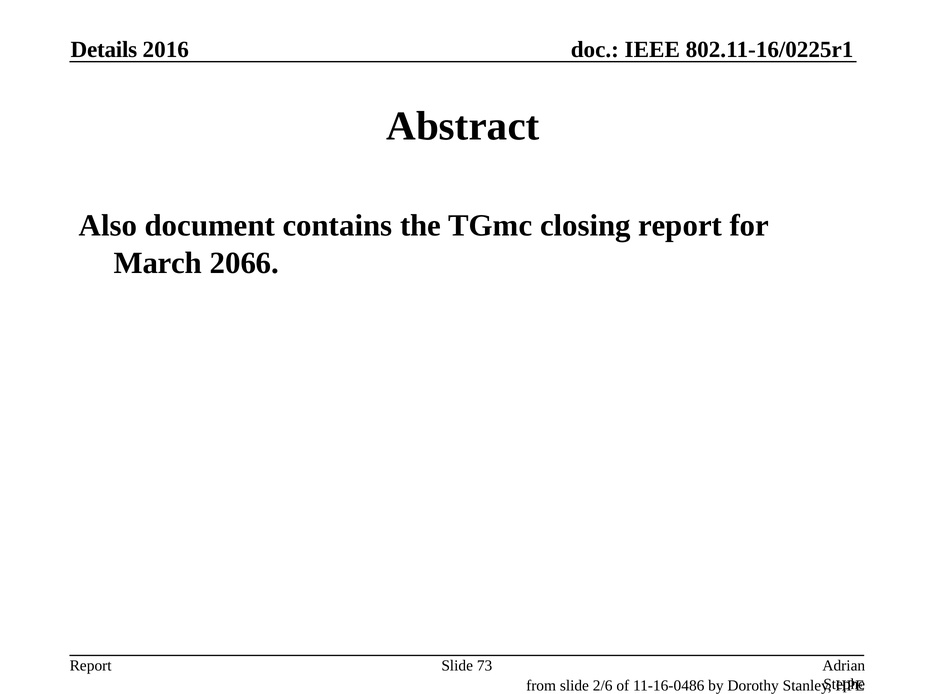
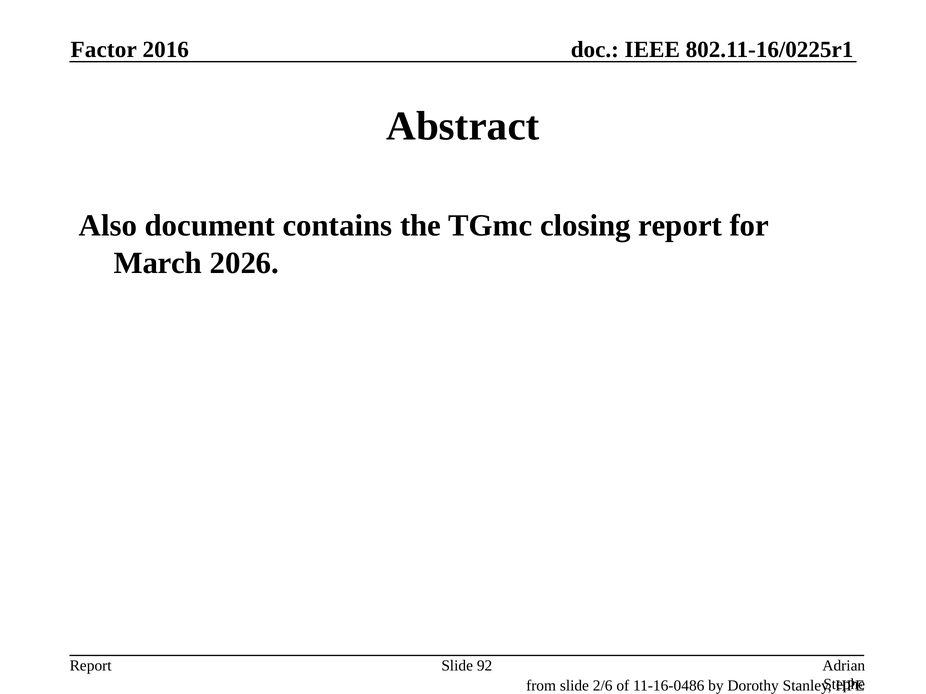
Details: Details -> Factor
2066: 2066 -> 2026
73: 73 -> 92
